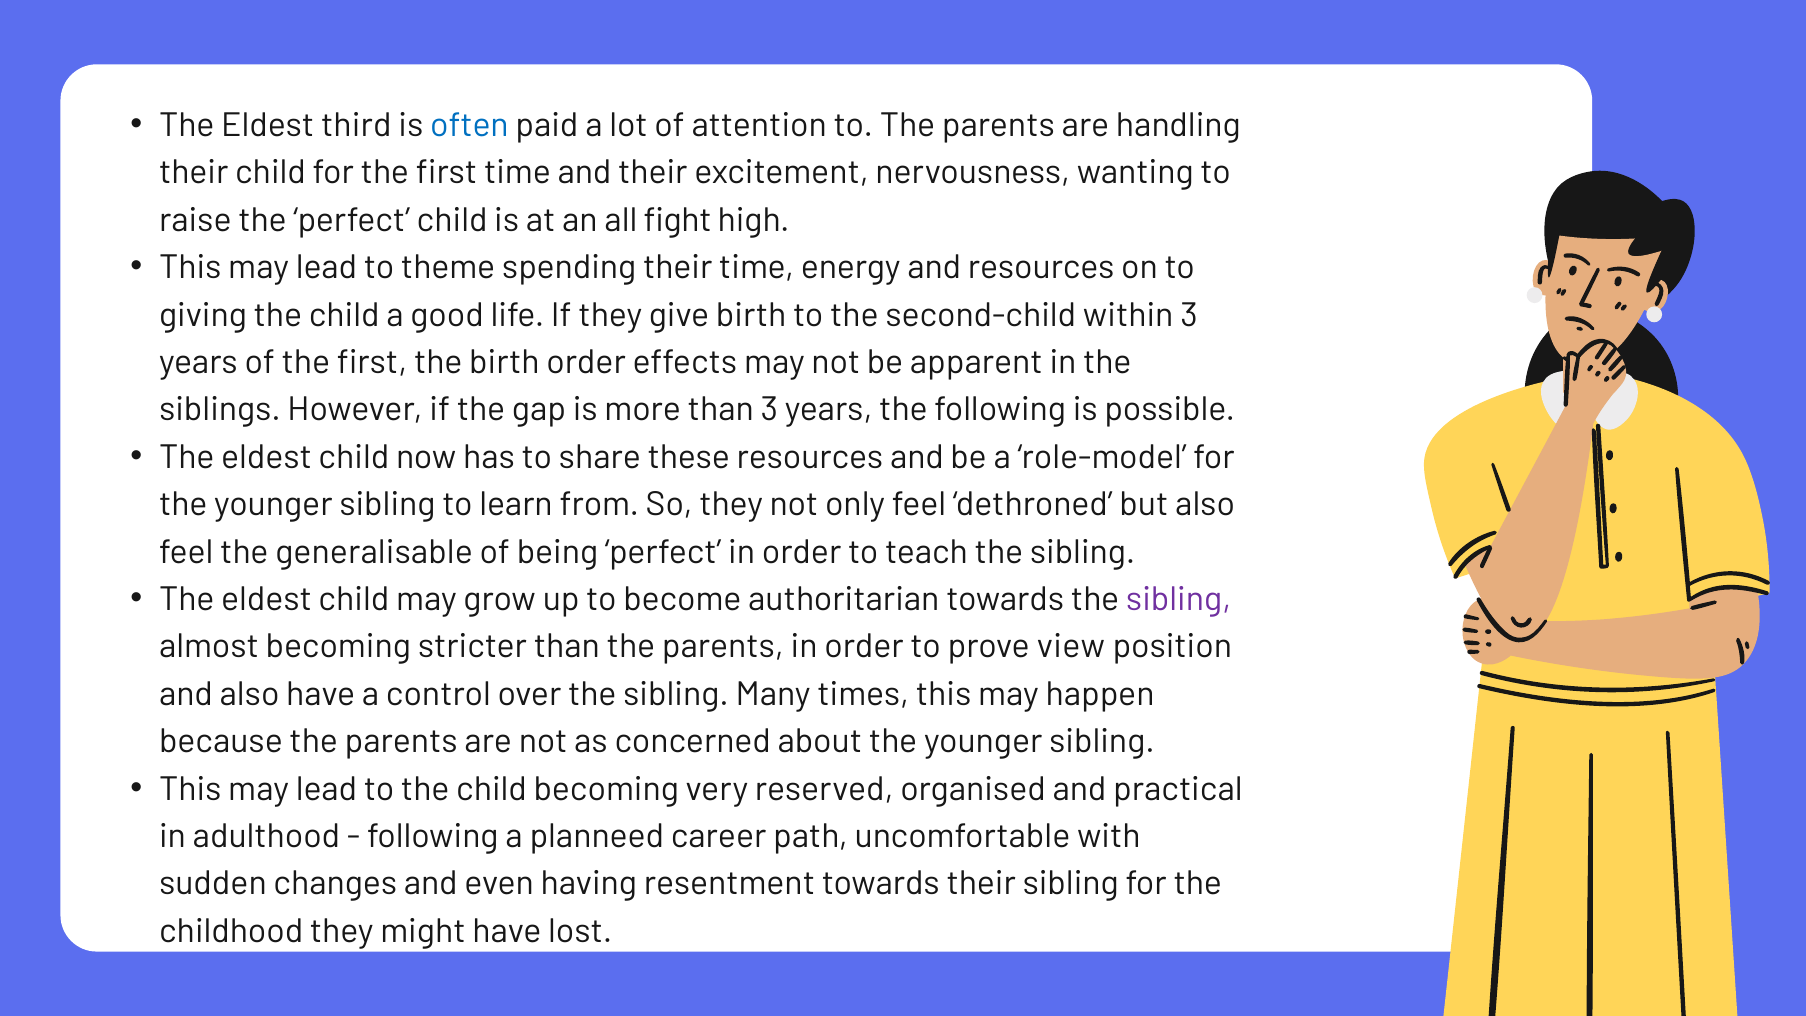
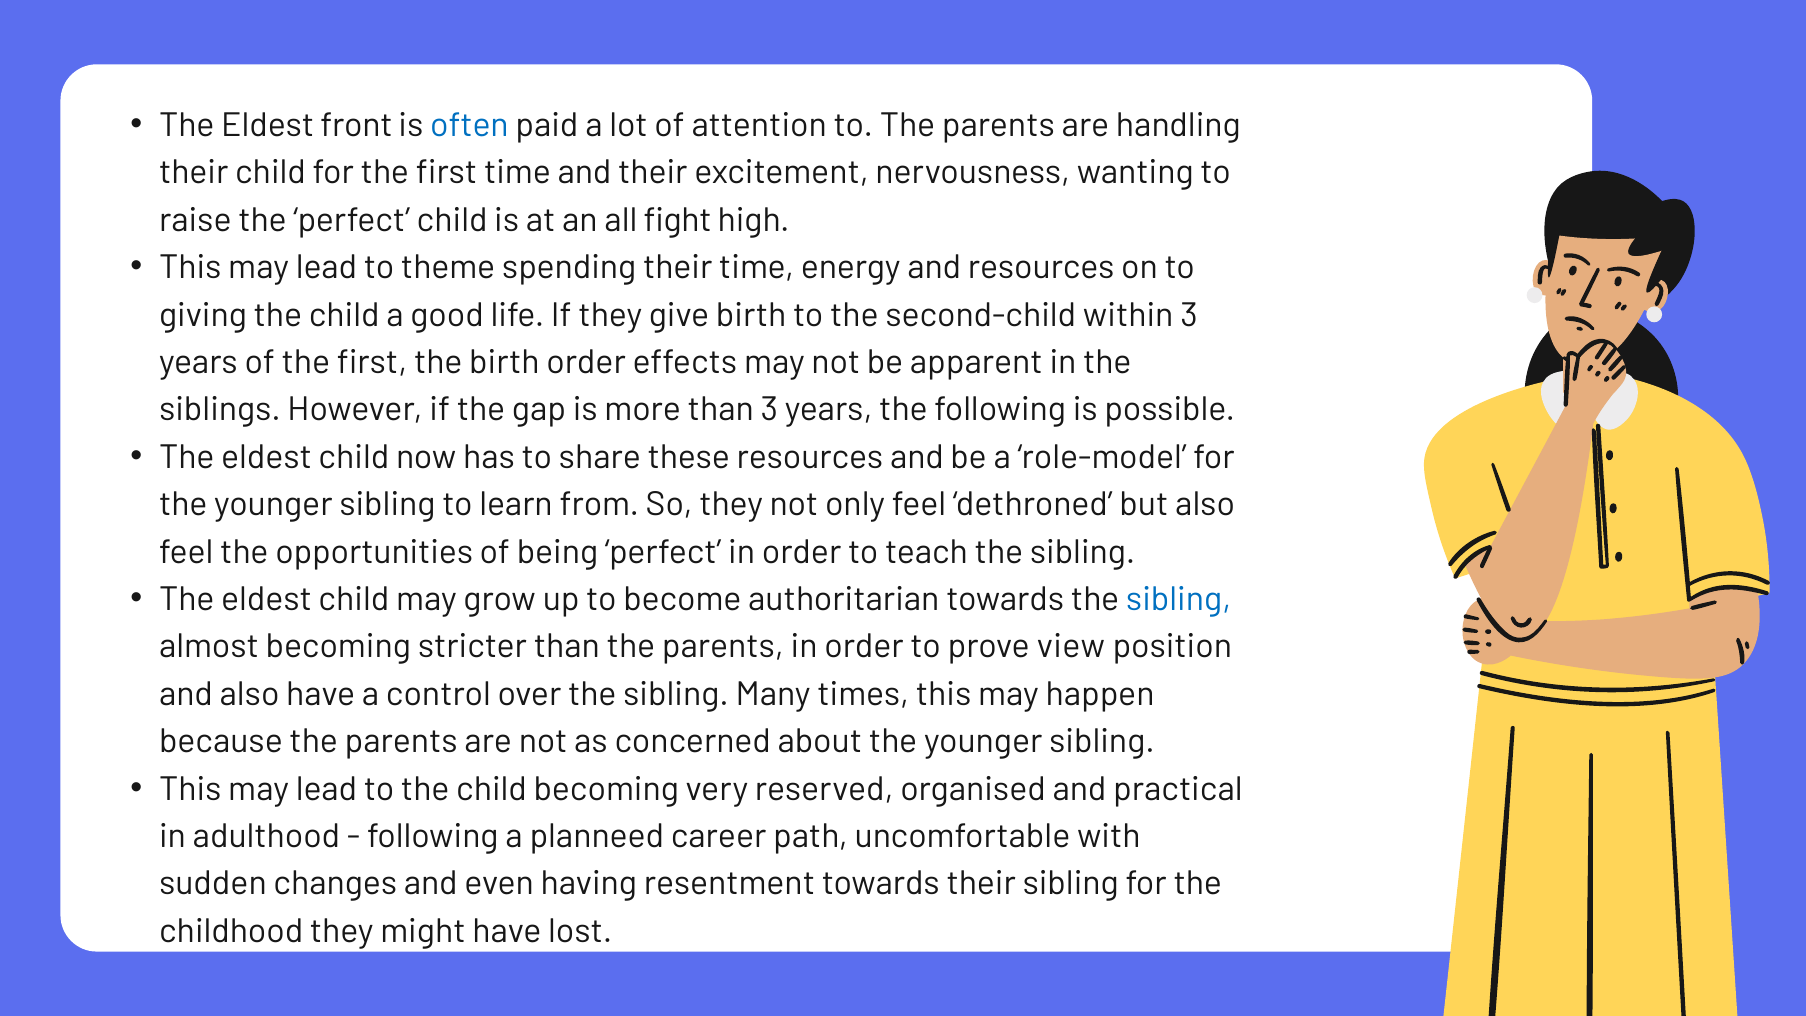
third: third -> front
generalisable: generalisable -> opportunities
sibling at (1179, 599) colour: purple -> blue
